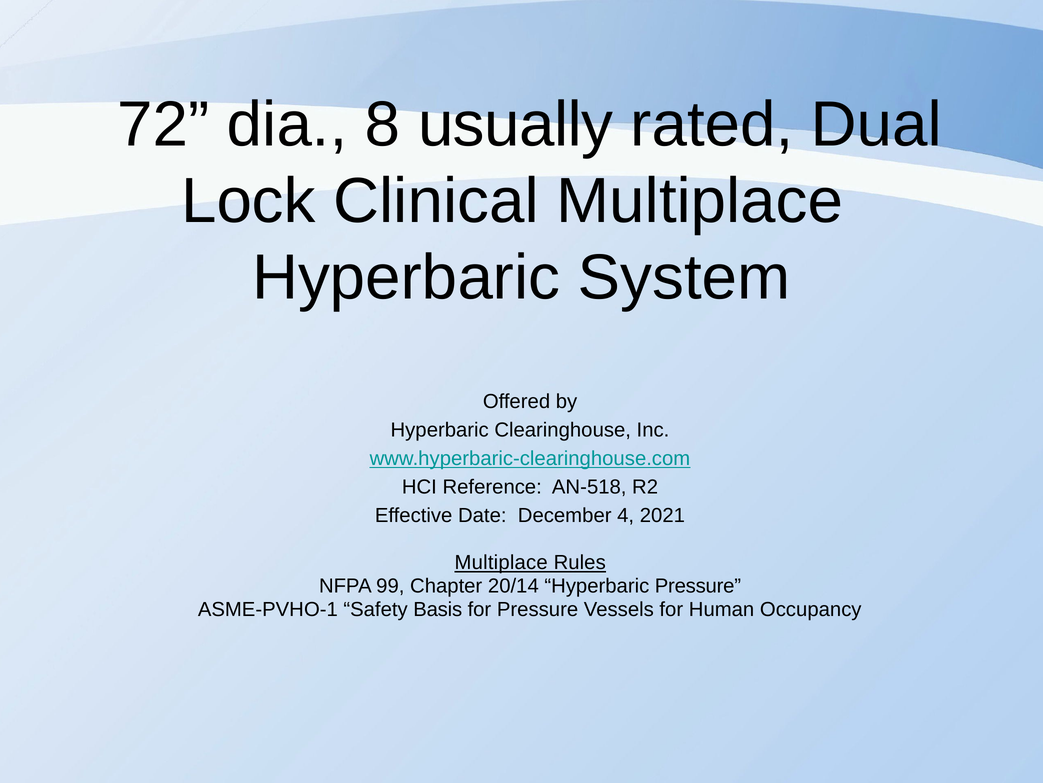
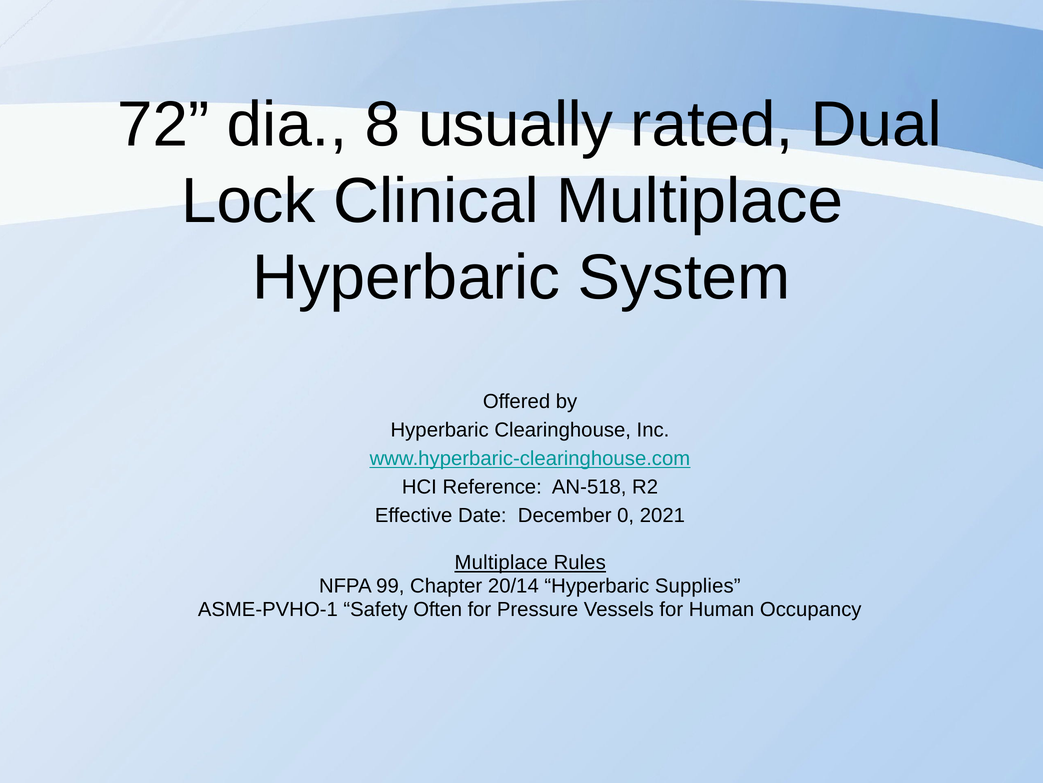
4: 4 -> 0
Hyperbaric Pressure: Pressure -> Supplies
Basis: Basis -> Often
